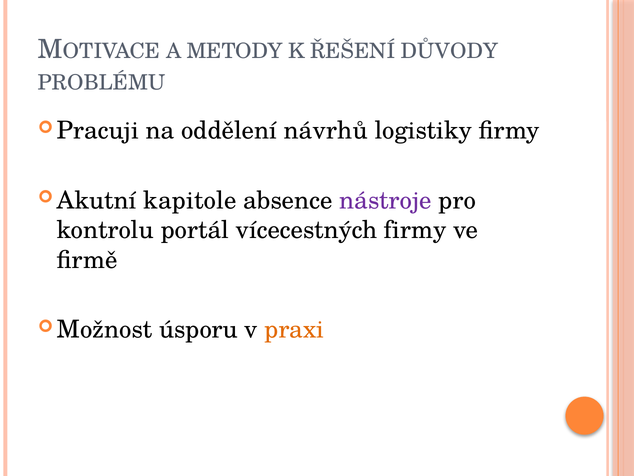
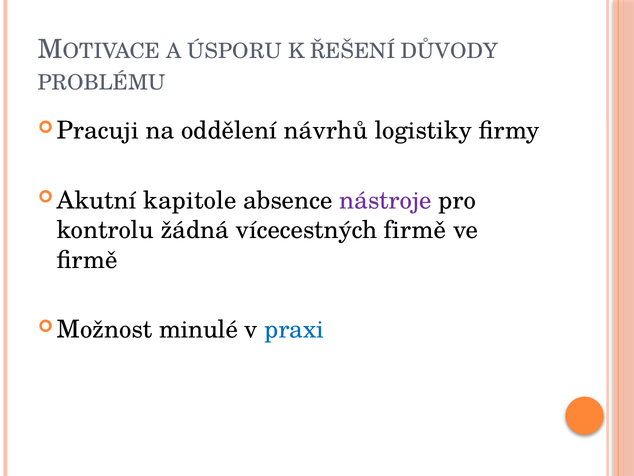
METODY: METODY -> ÚSPORU
portál: portál -> žádná
vícecestných firmy: firmy -> firmě
úsporu: úsporu -> minulé
praxi colour: orange -> blue
